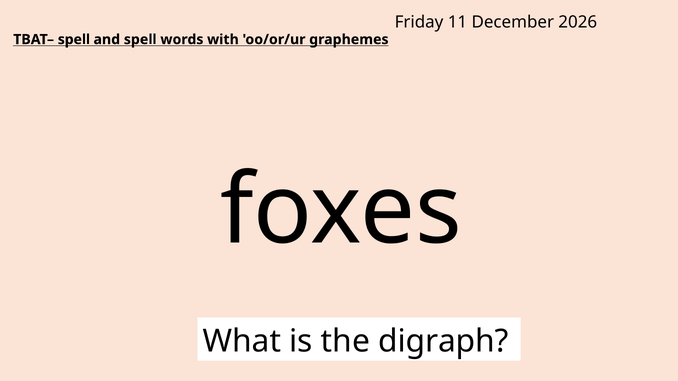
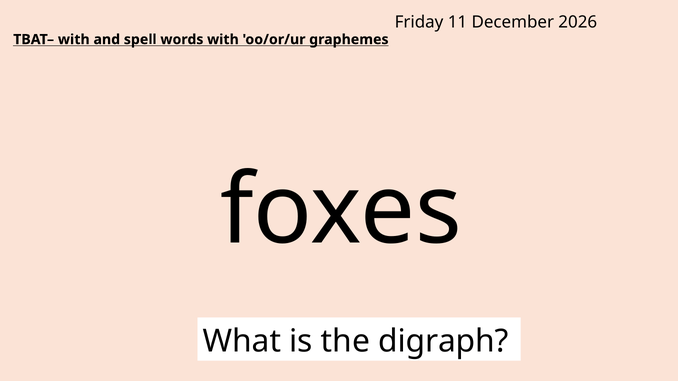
TBAT– spell: spell -> with
